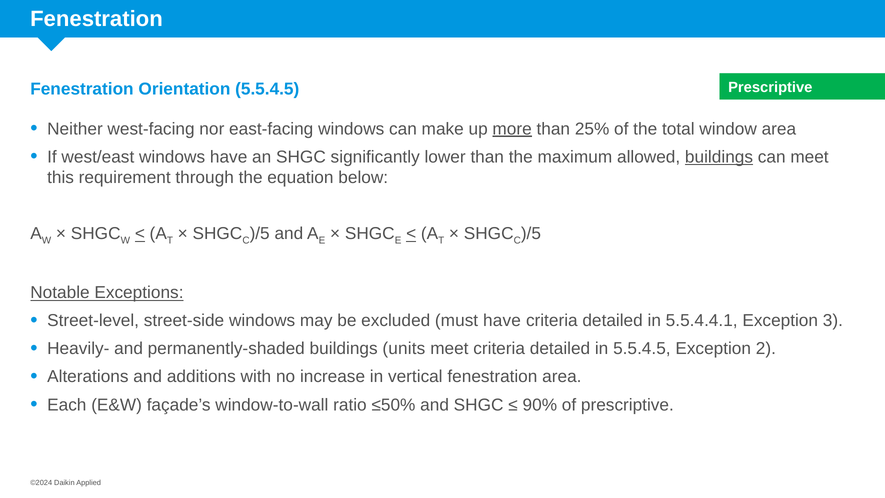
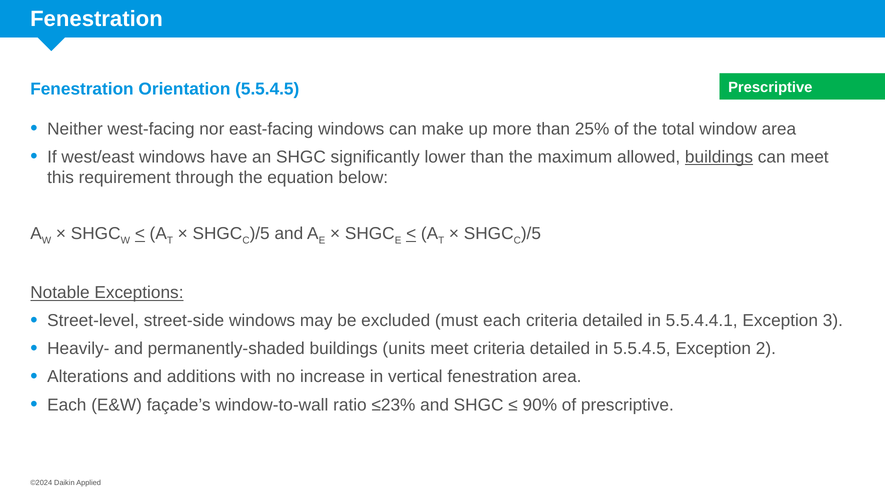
more underline: present -> none
must have: have -> each
≤50%: ≤50% -> ≤23%
